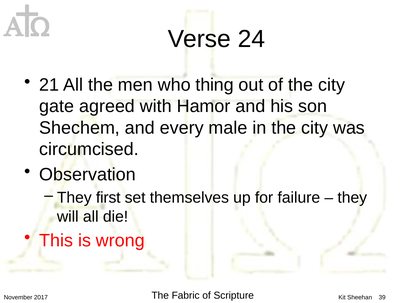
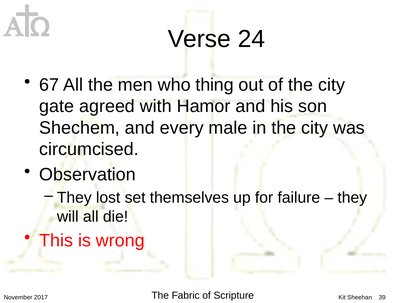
21: 21 -> 67
first: first -> lost
